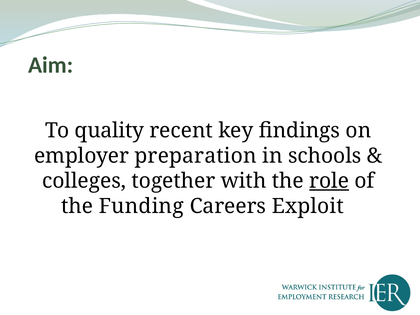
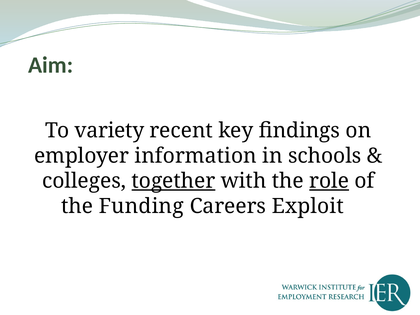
quality: quality -> variety
preparation: preparation -> information
together underline: none -> present
